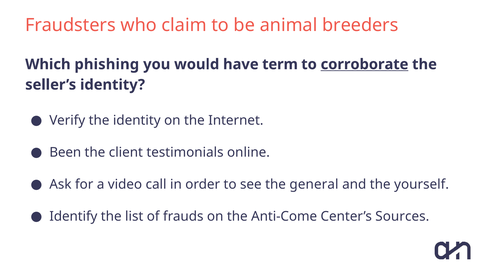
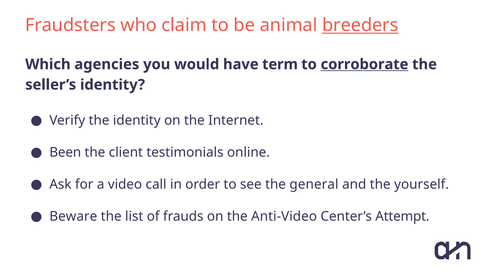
breeders underline: none -> present
phishing: phishing -> agencies
Identify: Identify -> Beware
Anti-Come: Anti-Come -> Anti-Video
Sources: Sources -> Attempt
